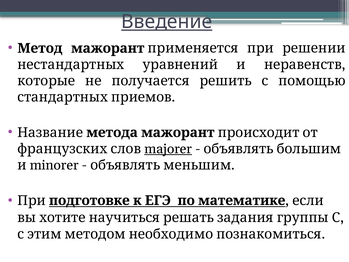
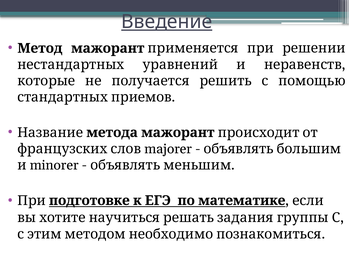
majorer underline: present -> none
